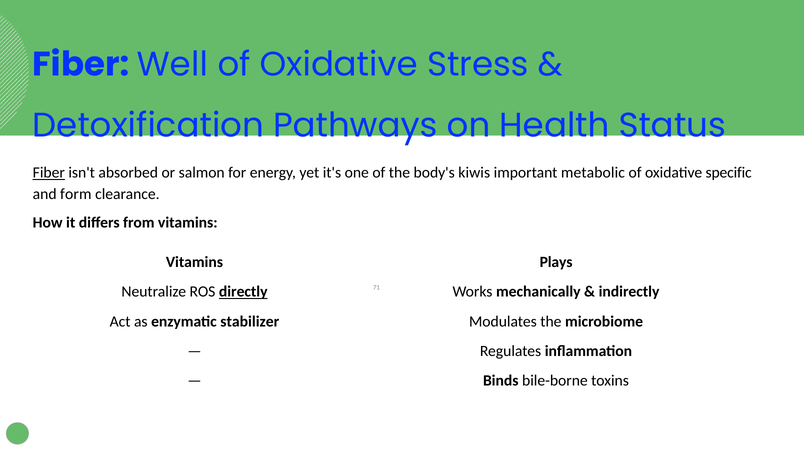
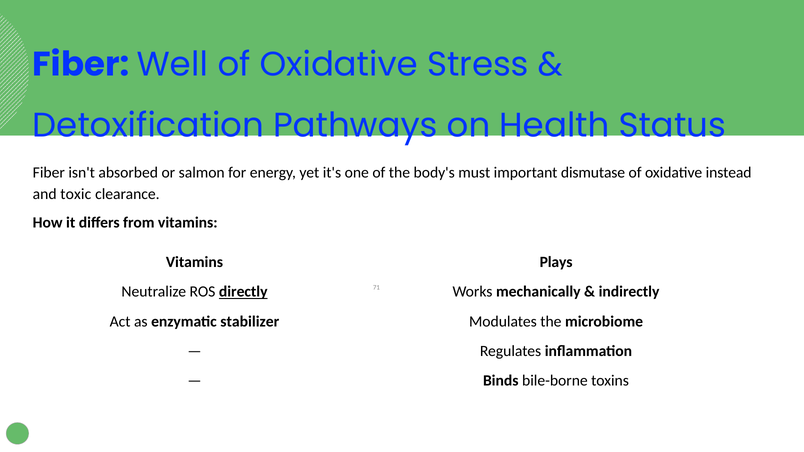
Fiber at (49, 173) underline: present -> none
kiwis: kiwis -> must
metabolic: metabolic -> dismutase
specific: specific -> instead
form: form -> toxic
